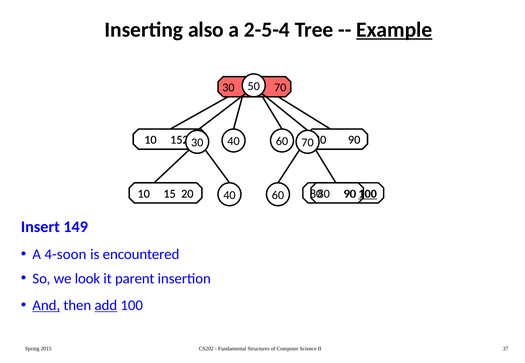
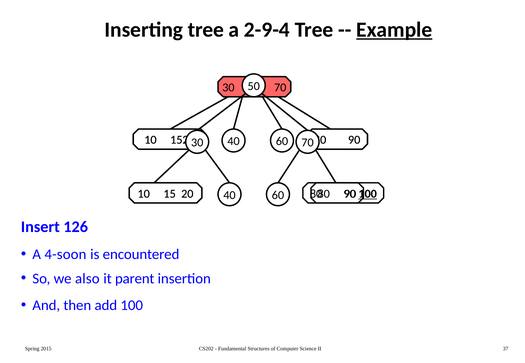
Inserting also: also -> tree
2-5-4: 2-5-4 -> 2-9-4
149: 149 -> 126
look: look -> also
And underline: present -> none
add underline: present -> none
